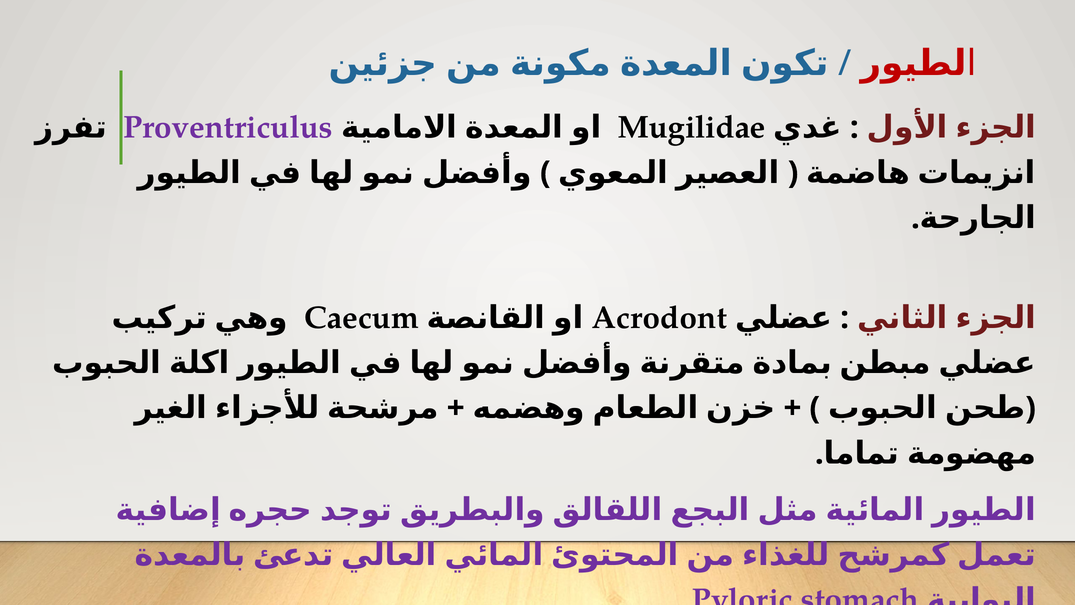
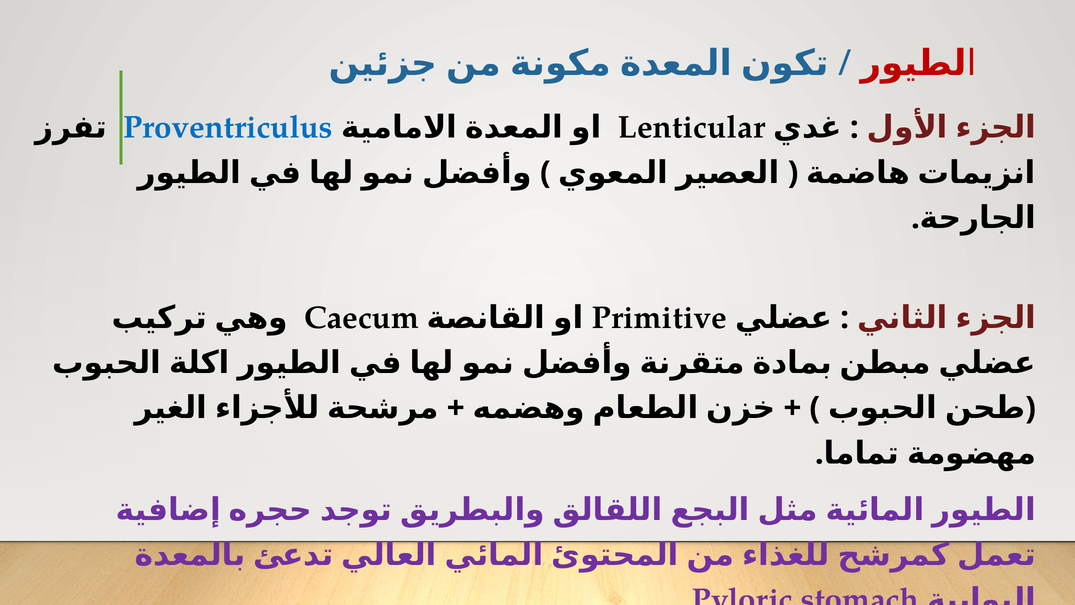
Proventriculus colour: purple -> blue
Mugilidae: Mugilidae -> Lenticular
Acrodont: Acrodont -> Primitive
